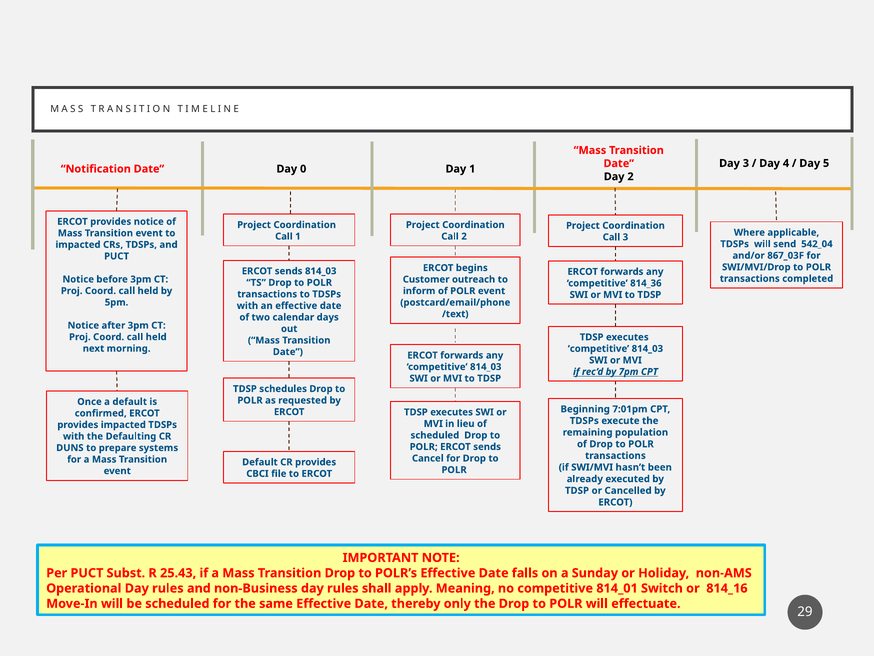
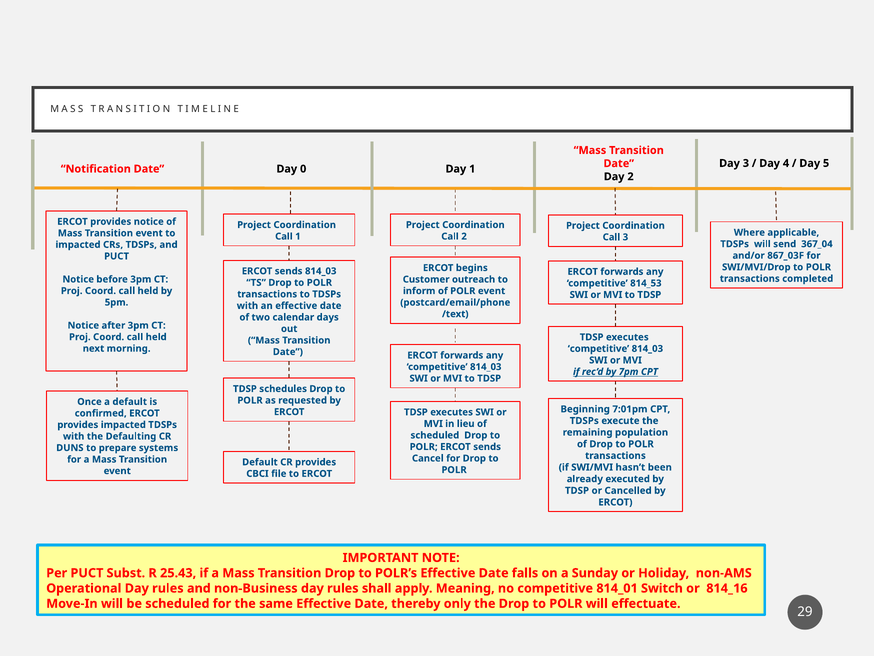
542_04: 542_04 -> 367_04
814_36: 814_36 -> 814_53
